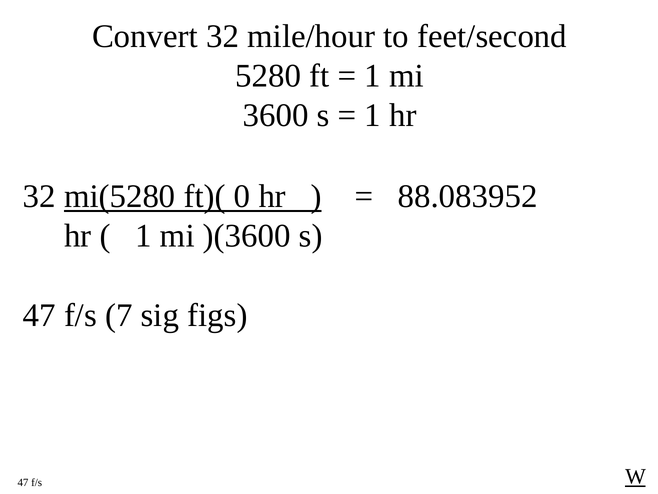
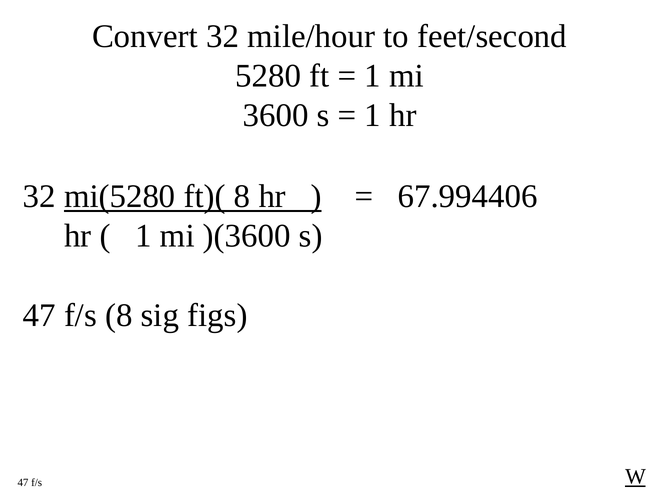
ft)( 0: 0 -> 8
88.083952: 88.083952 -> 67.994406
f/s 7: 7 -> 8
